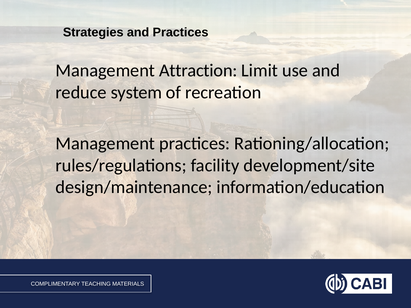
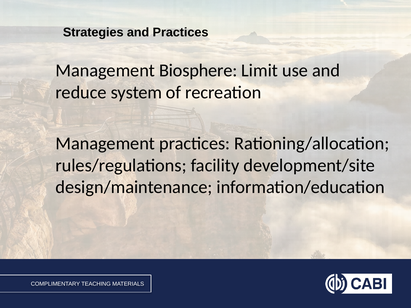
Attraction: Attraction -> Biosphere
